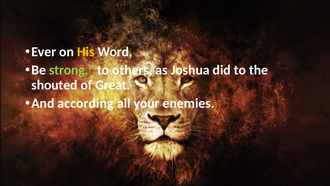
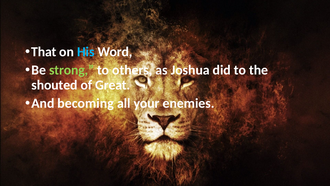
Ever: Ever -> That
His colour: yellow -> light blue
according: according -> becoming
